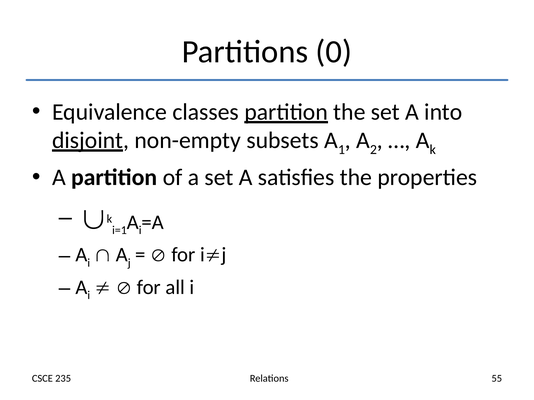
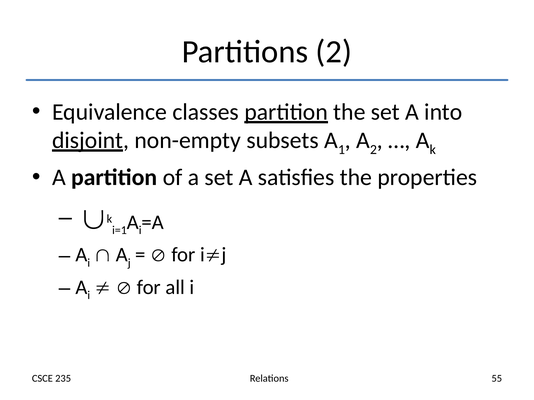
Partitions 0: 0 -> 2
